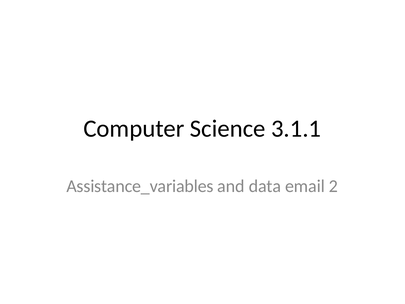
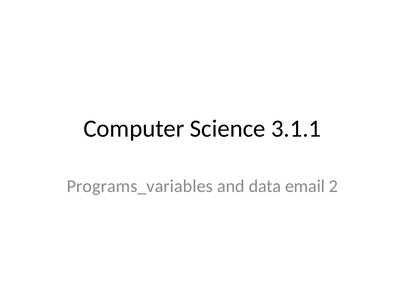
Assistance_variables: Assistance_variables -> Programs_variables
